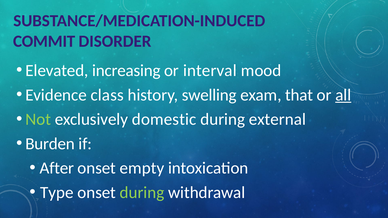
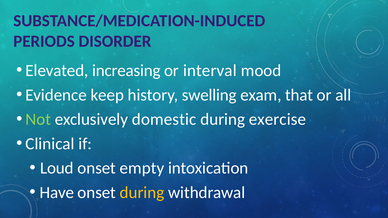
COMMIT: COMMIT -> PERIODS
class: class -> keep
all underline: present -> none
external: external -> exercise
Burden: Burden -> Clinical
After: After -> Loud
Type: Type -> Have
during at (142, 193) colour: light green -> yellow
